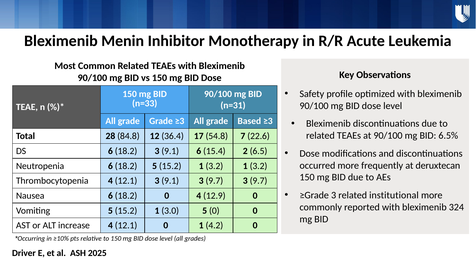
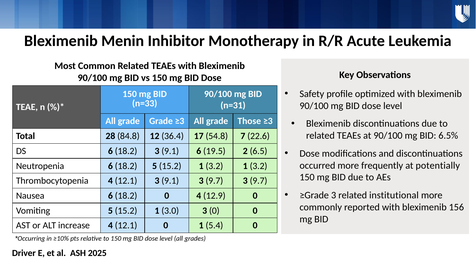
Based: Based -> Those
15.4: 15.4 -> 19.5
deruxtecan: deruxtecan -> potentially
324: 324 -> 156
3.0 5: 5 -> 3
4.2: 4.2 -> 5.4
